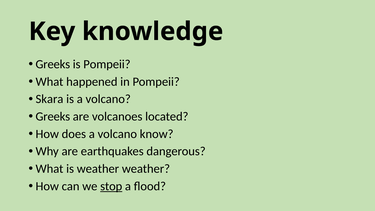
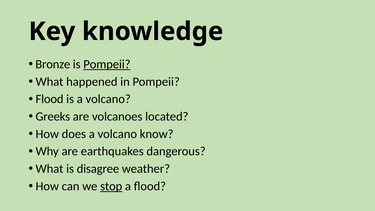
Greeks at (53, 64): Greeks -> Bronze
Pompeii at (107, 64) underline: none -> present
Skara at (49, 99): Skara -> Flood
is weather: weather -> disagree
